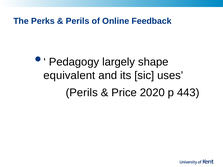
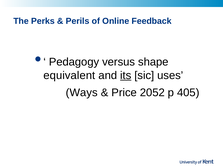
largely: largely -> versus
its underline: none -> present
Perils at (82, 93): Perils -> Ways
2020: 2020 -> 2052
443: 443 -> 405
